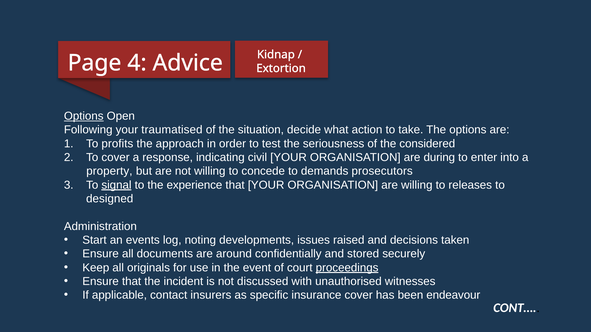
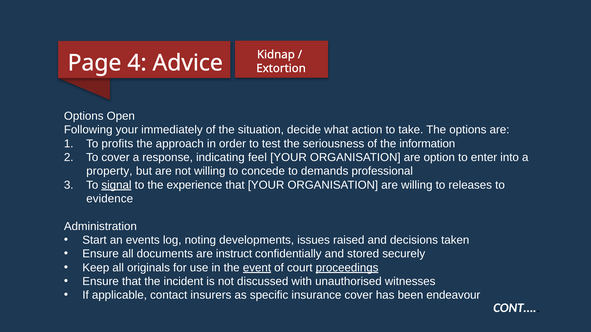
Options at (84, 116) underline: present -> none
traumatised: traumatised -> immediately
considered: considered -> information
civil: civil -> feel
during: during -> option
prosecutors: prosecutors -> professional
designed: designed -> evidence
around: around -> instruct
event underline: none -> present
